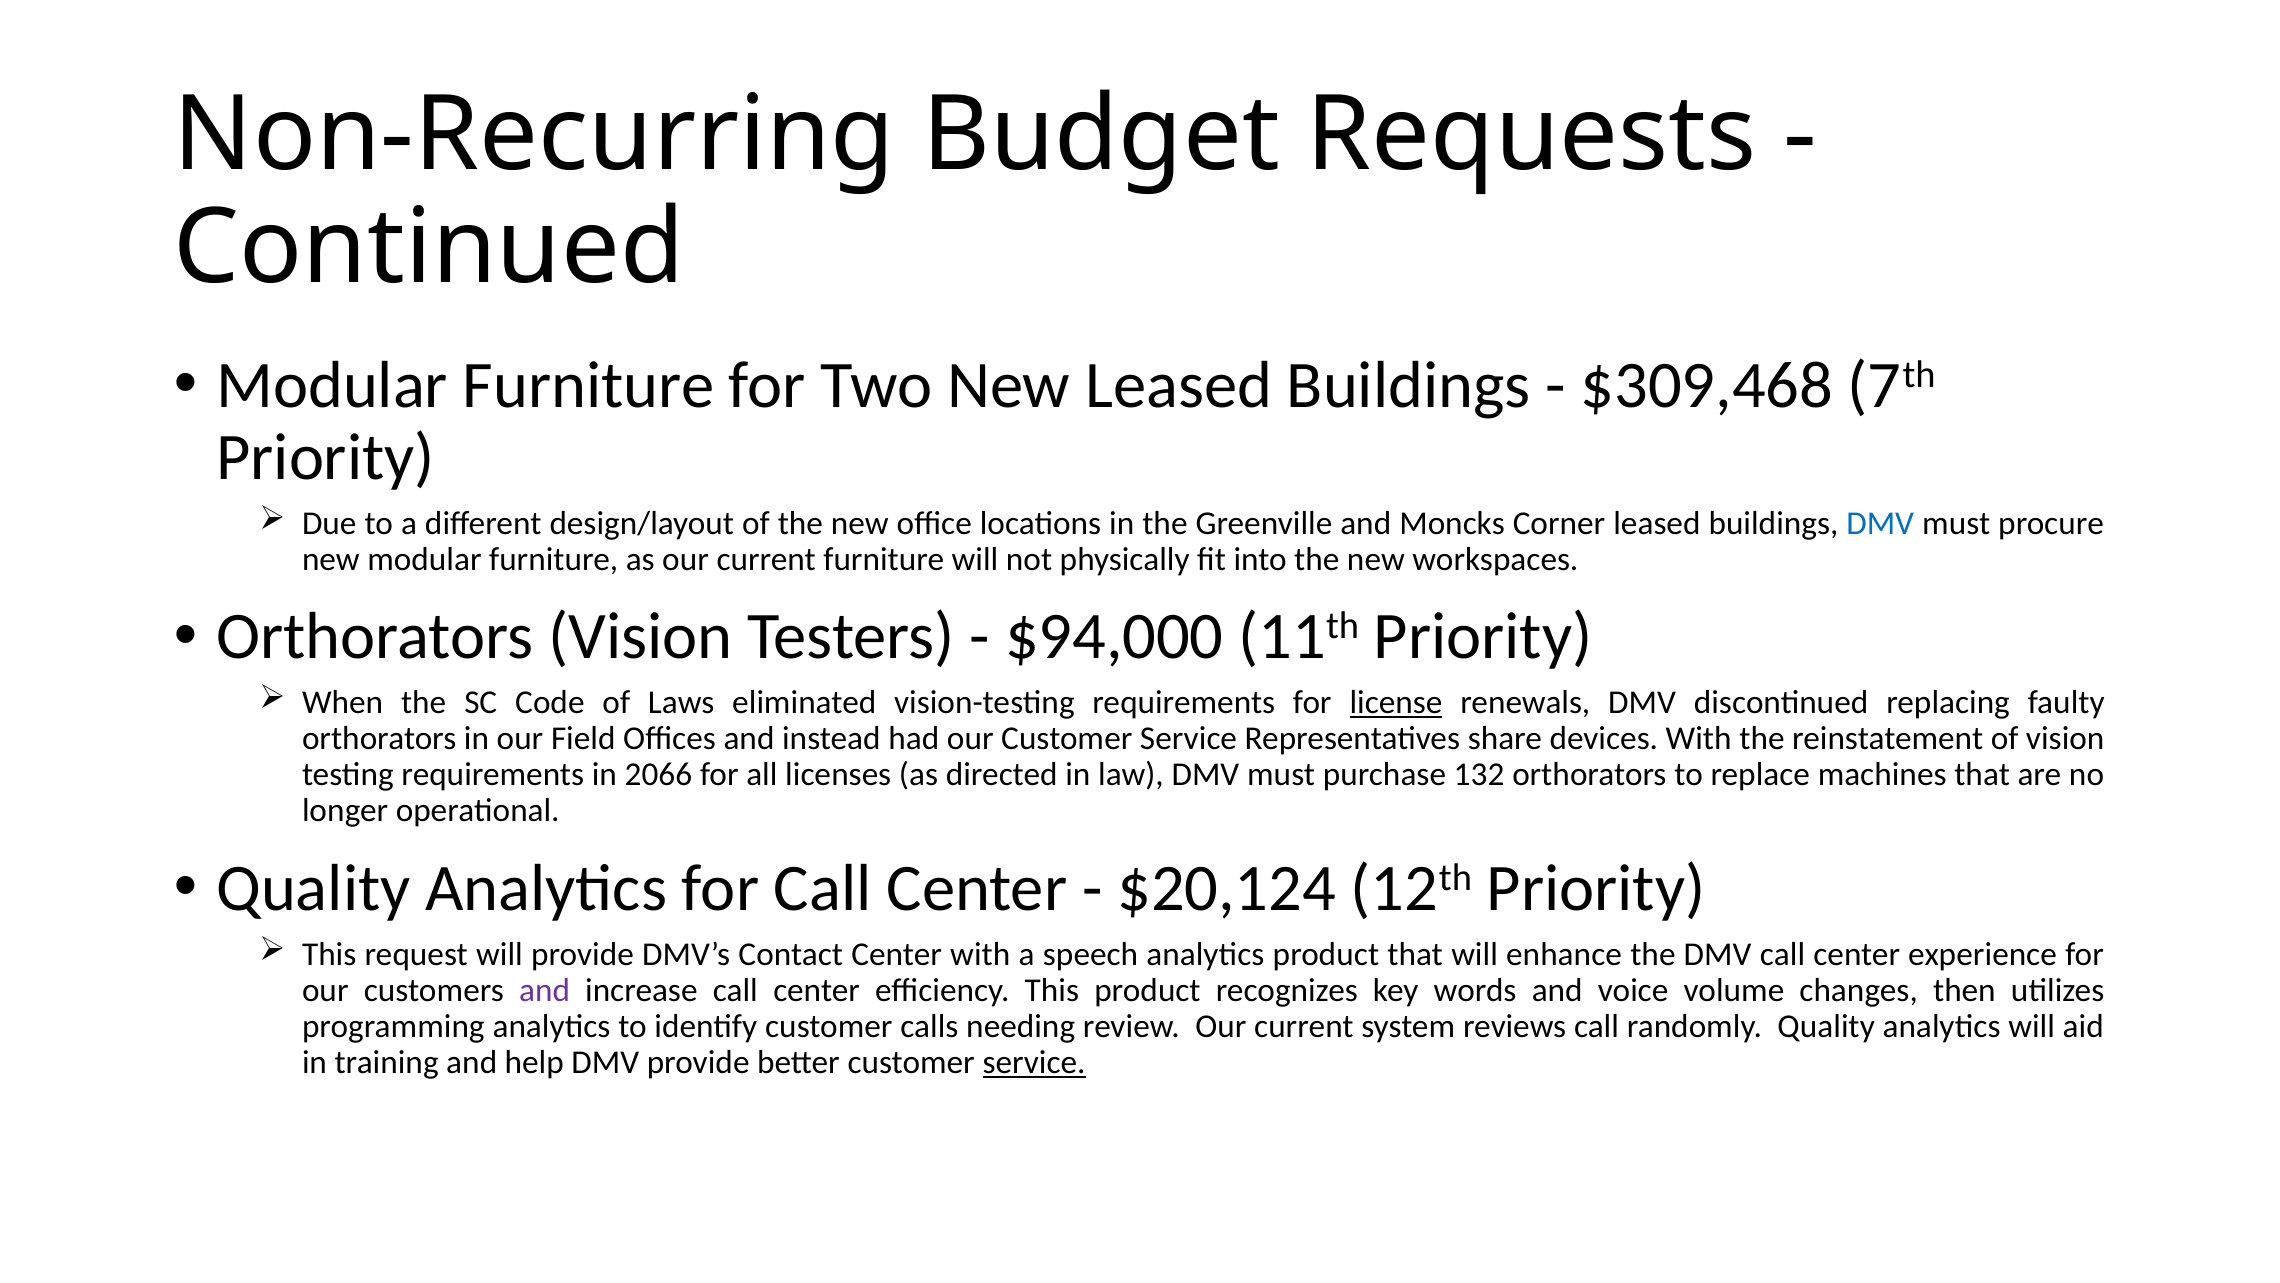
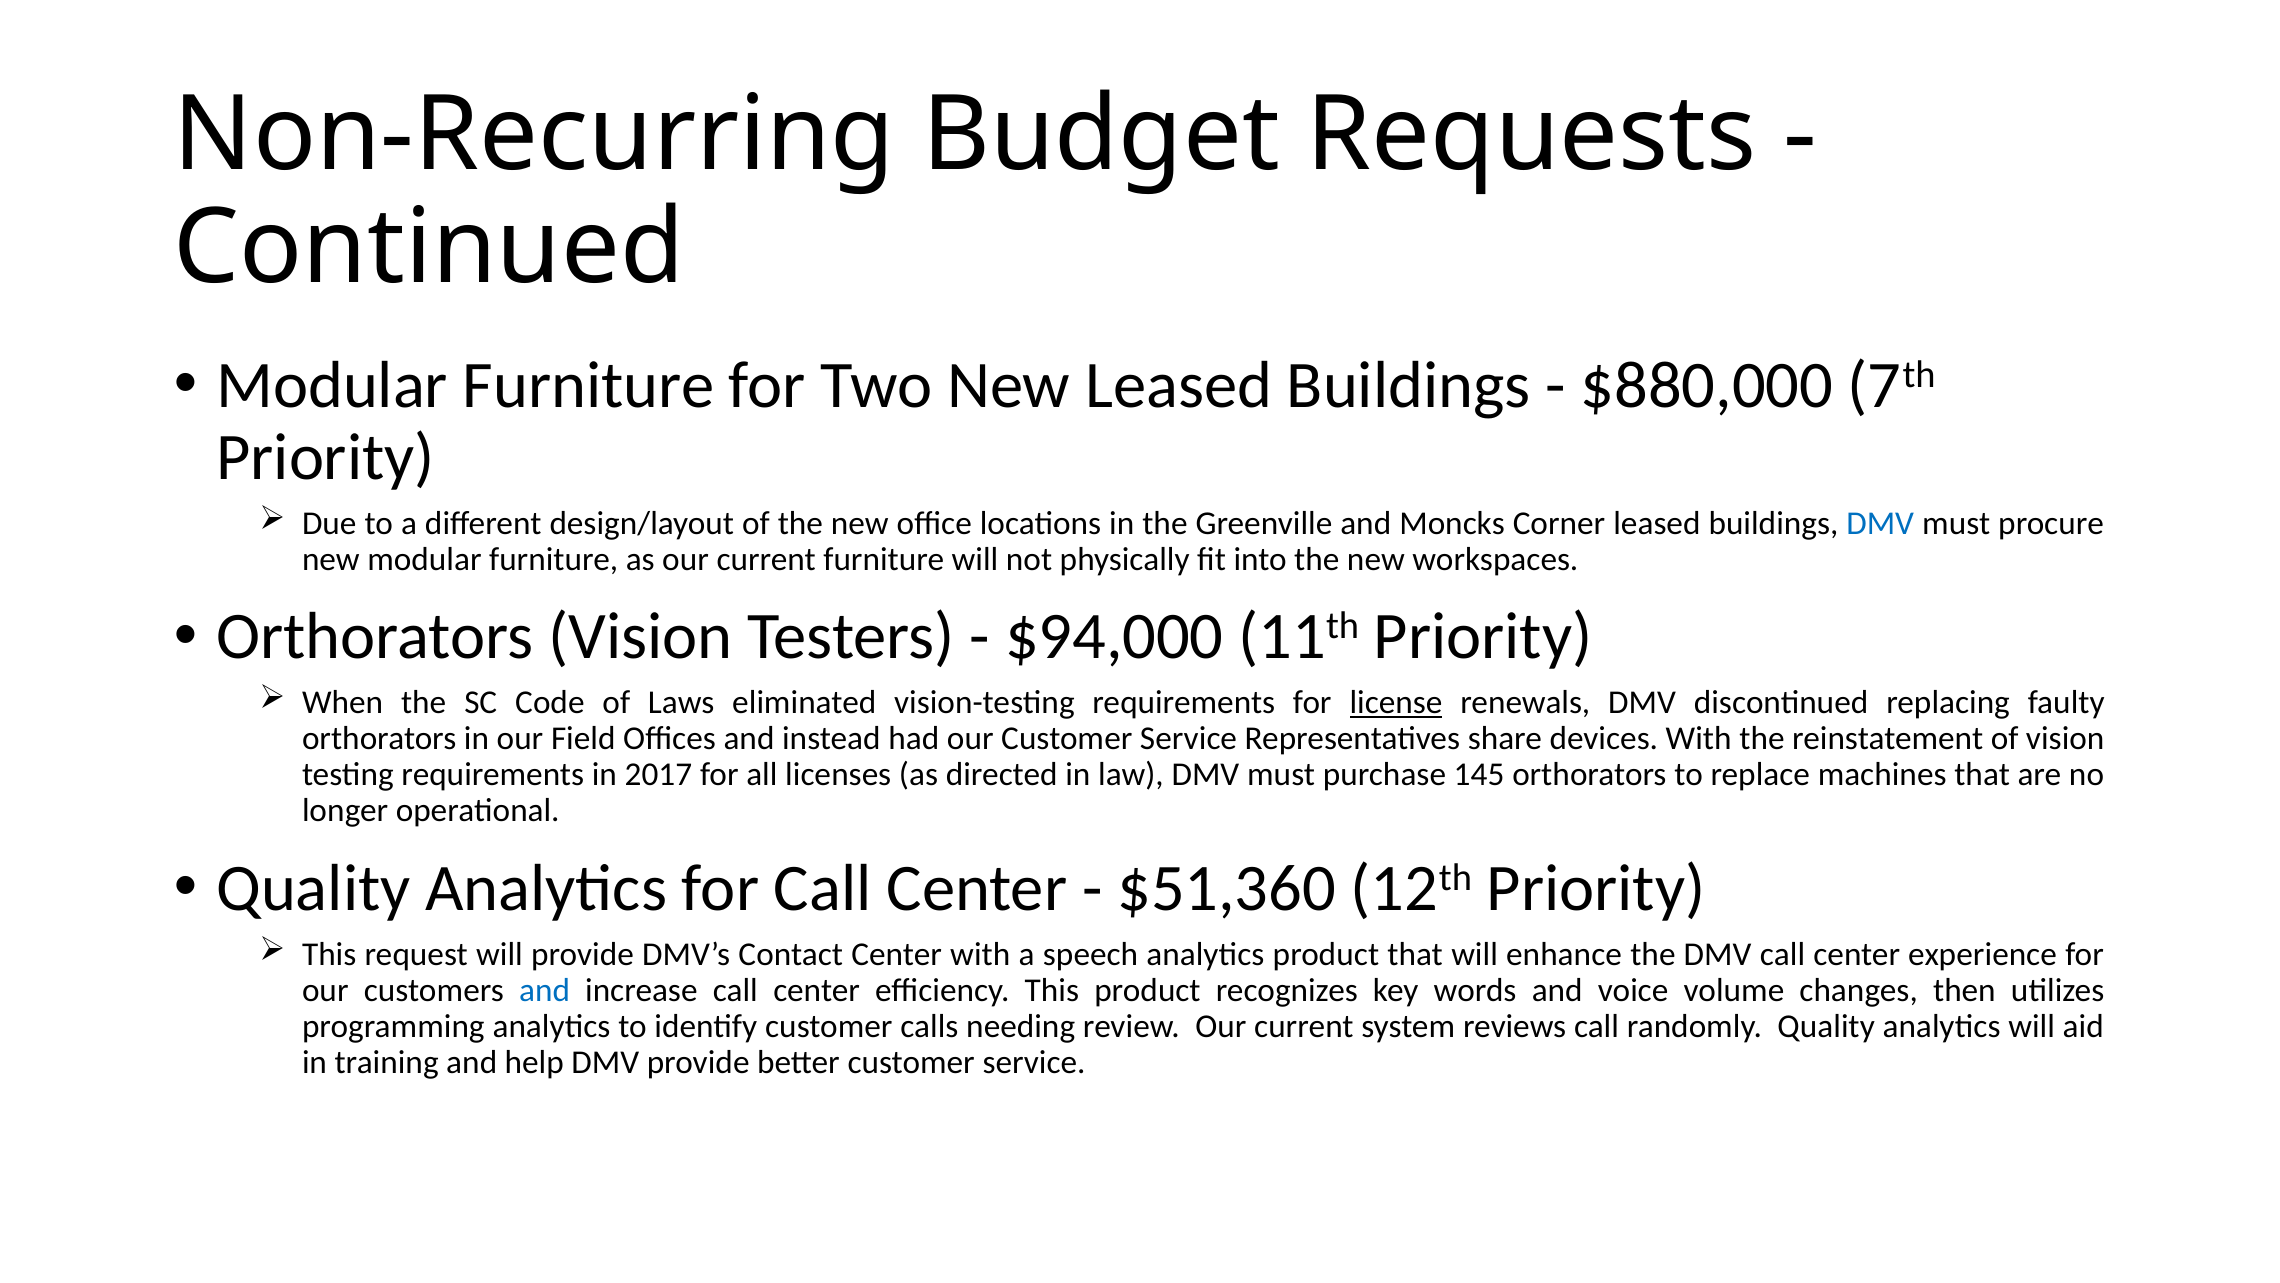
$309,468: $309,468 -> $880,000
2066: 2066 -> 2017
132: 132 -> 145
$20,124: $20,124 -> $51,360
and at (545, 990) colour: purple -> blue
service at (1034, 1062) underline: present -> none
